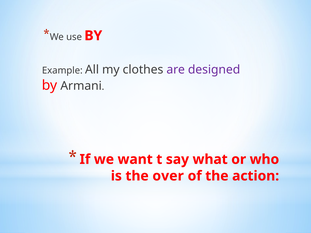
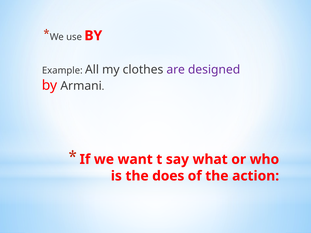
over: over -> does
